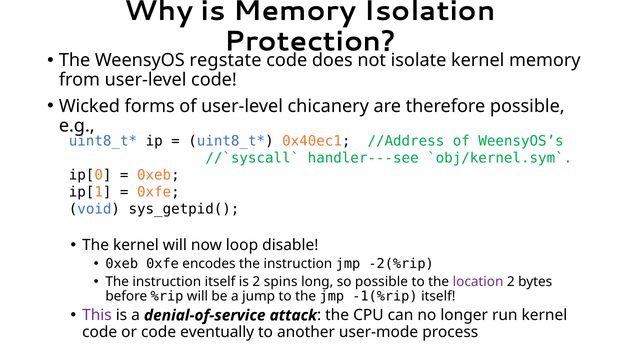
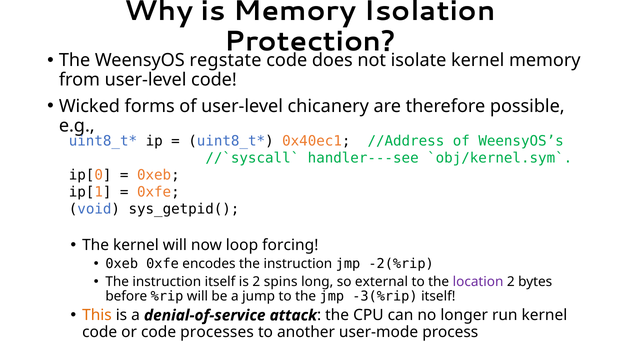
disable: disable -> forcing
so possible: possible -> external
-1(%rip: -1(%rip -> -3(%rip
This colour: purple -> orange
eventually: eventually -> processes
